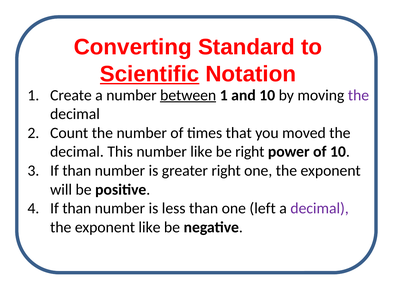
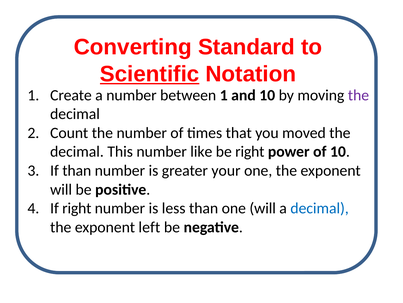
between underline: present -> none
greater right: right -> your
than at (77, 208): than -> right
one left: left -> will
decimal at (320, 208) colour: purple -> blue
exponent like: like -> left
